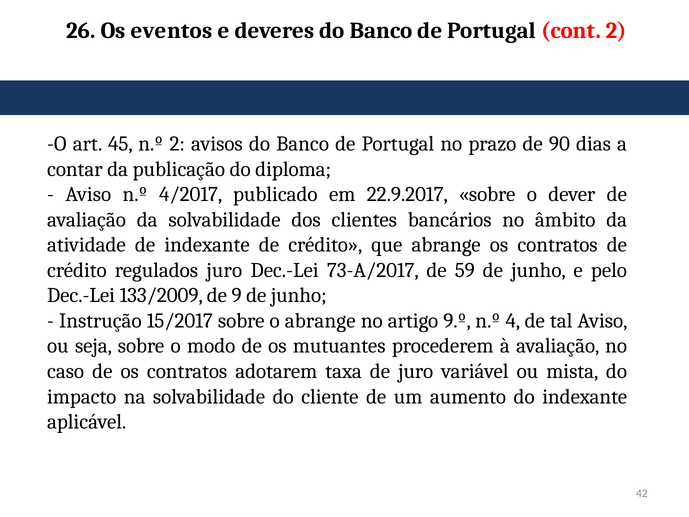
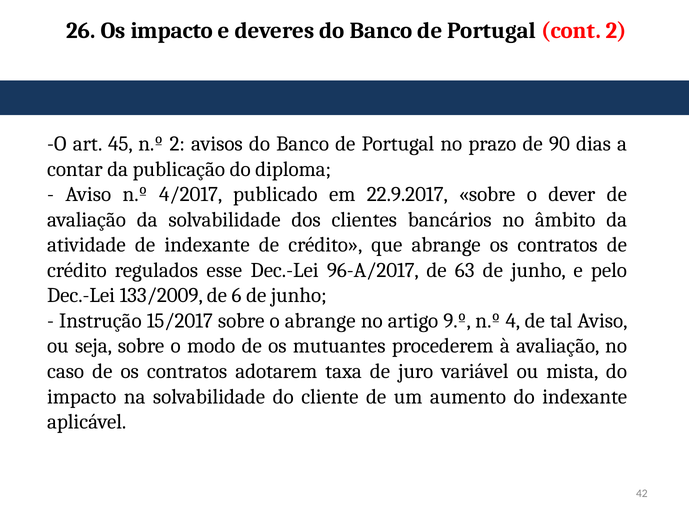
Os eventos: eventos -> impacto
regulados juro: juro -> esse
73-A/2017: 73-A/2017 -> 96-A/2017
59: 59 -> 63
9: 9 -> 6
